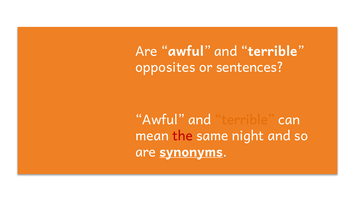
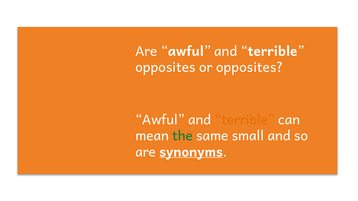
or sentences: sentences -> opposites
the colour: red -> green
night: night -> small
